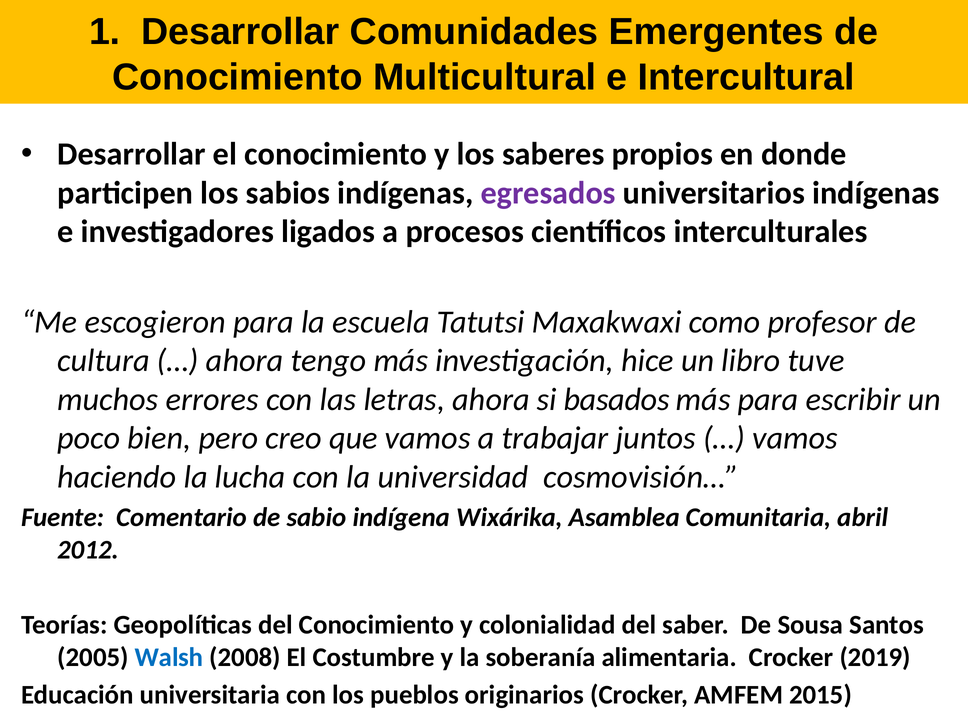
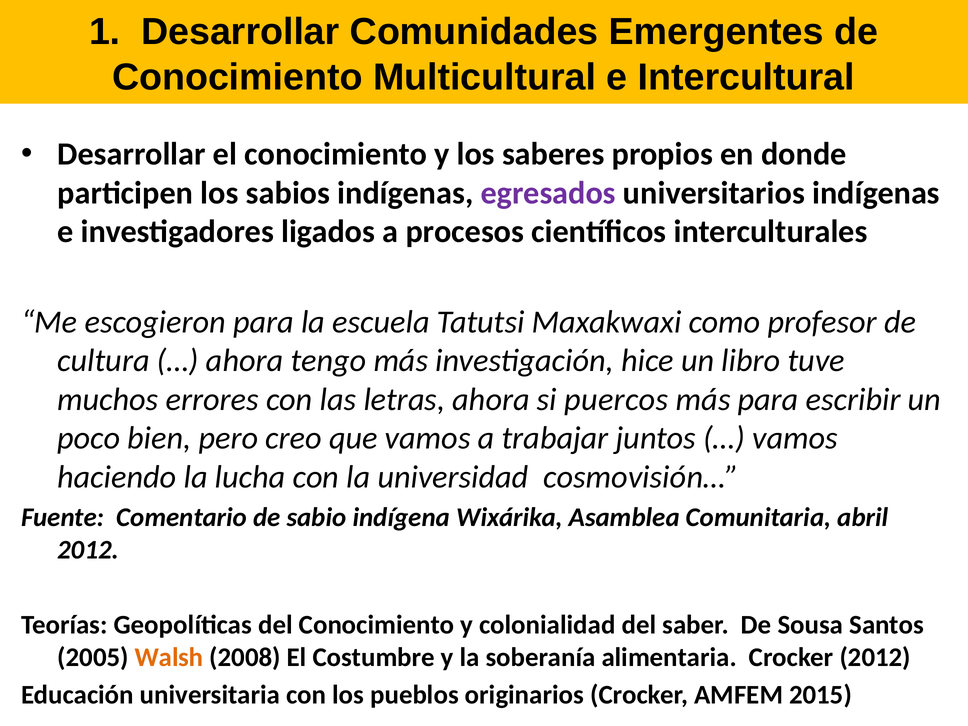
basados: basados -> puercos
Walsh colour: blue -> orange
Crocker 2019: 2019 -> 2012
